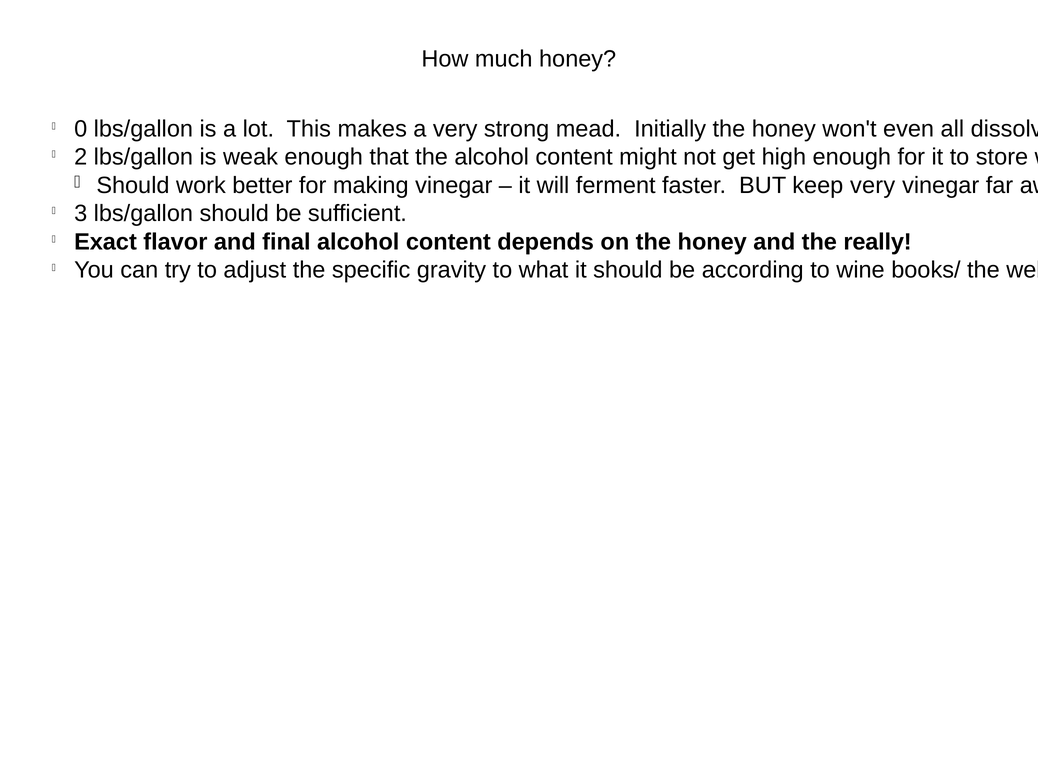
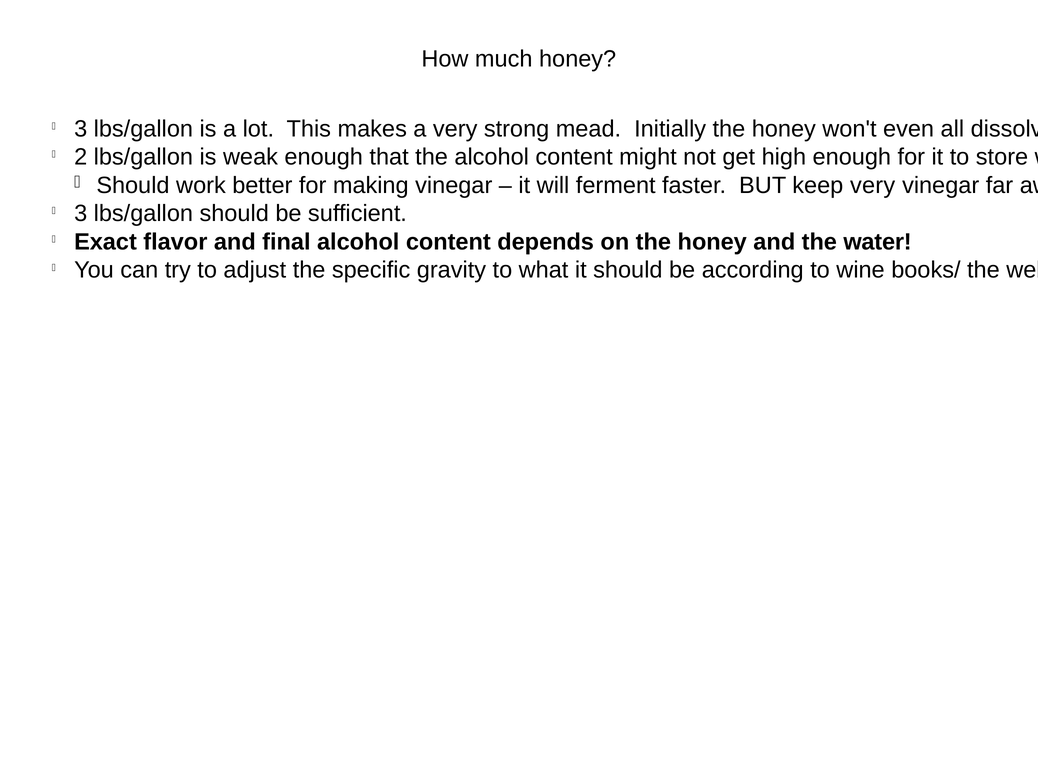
0 at (81, 129): 0 -> 3
and the really: really -> water
